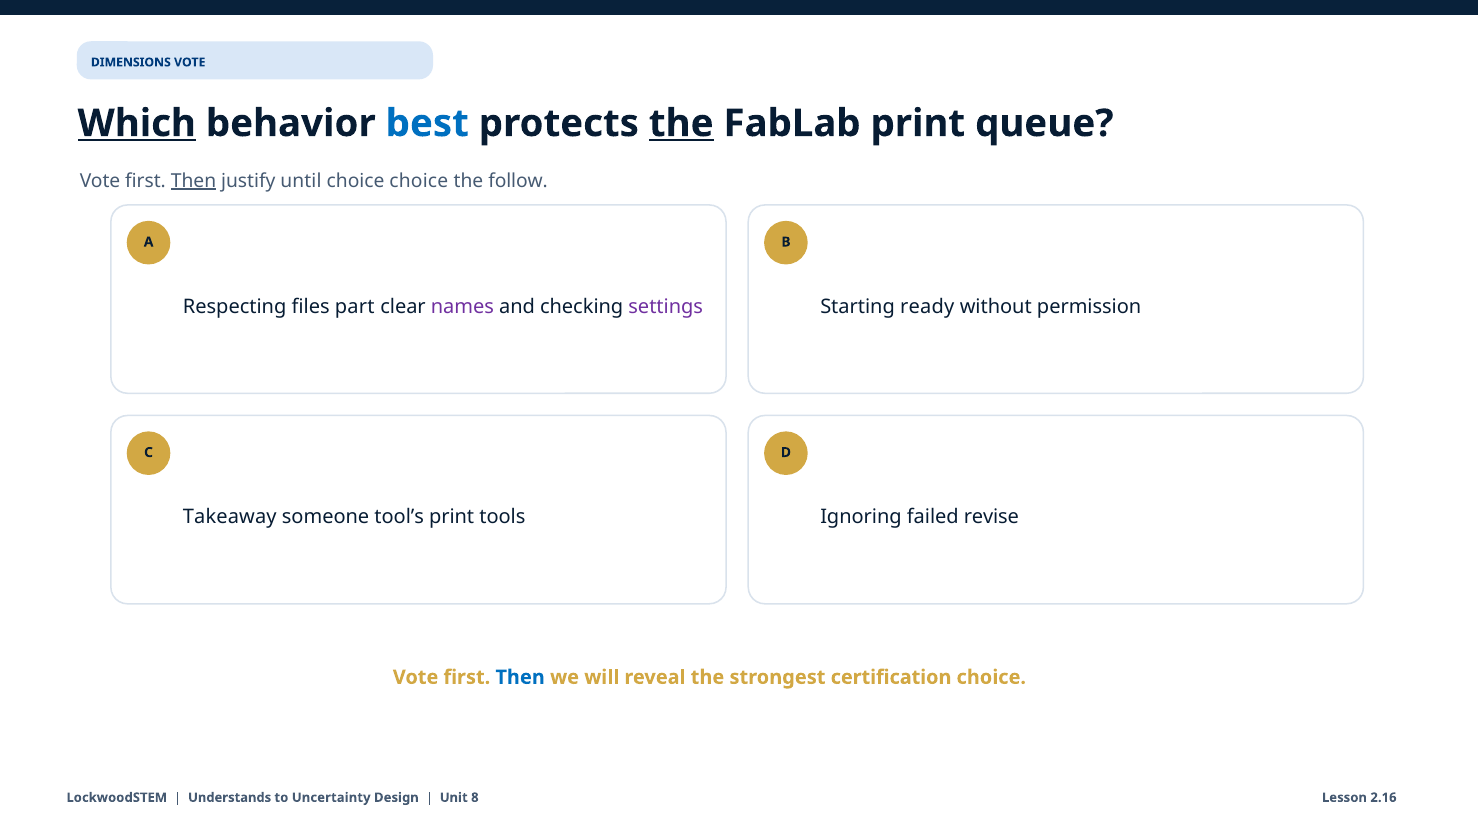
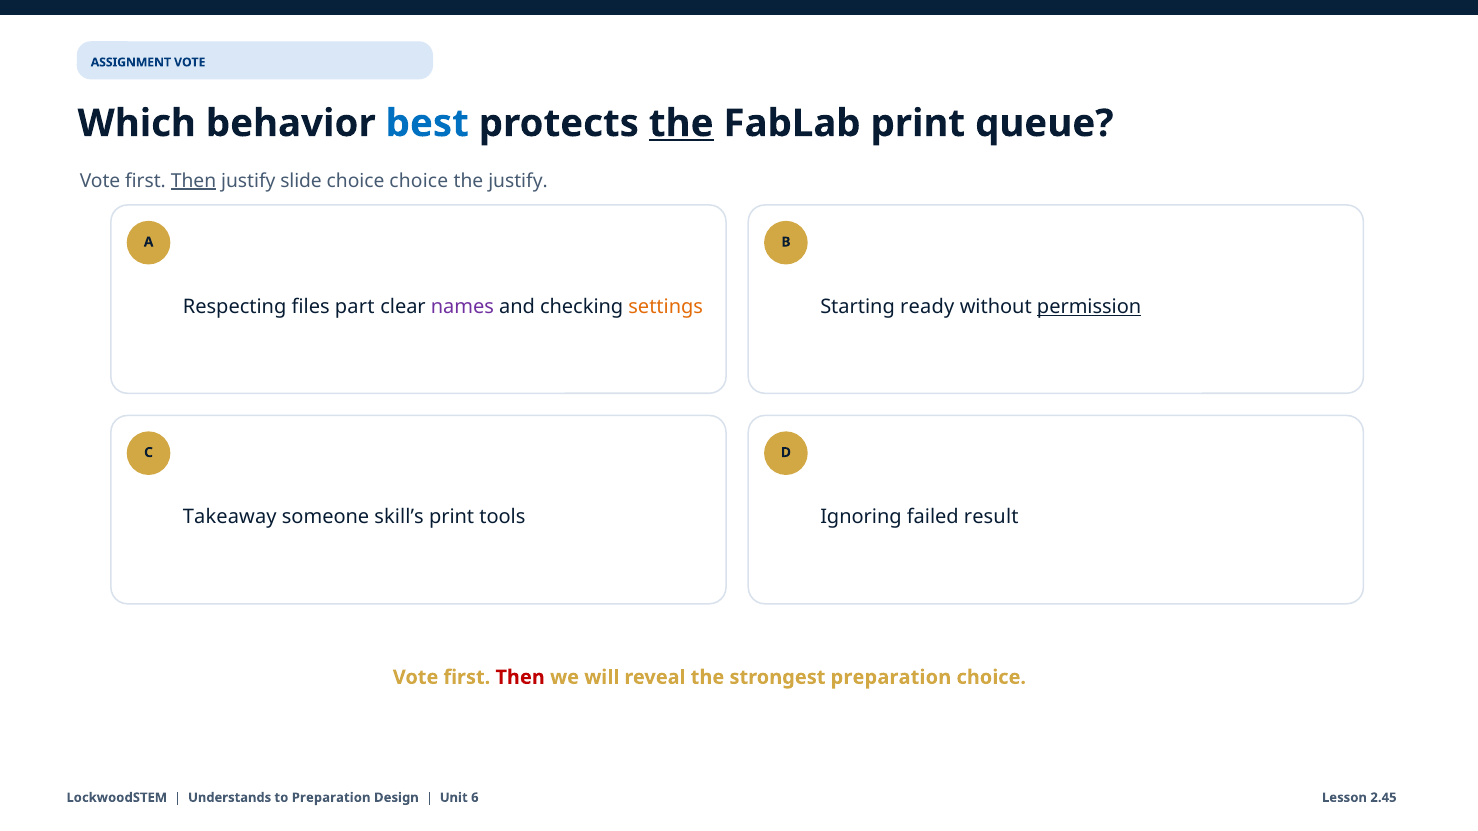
DIMENSIONS: DIMENSIONS -> ASSIGNMENT
Which underline: present -> none
until: until -> slide
the follow: follow -> justify
settings colour: purple -> orange
permission underline: none -> present
tool’s: tool’s -> skill’s
revise: revise -> result
Then at (520, 678) colour: blue -> red
strongest certification: certification -> preparation
to Uncertainty: Uncertainty -> Preparation
8: 8 -> 6
2.16: 2.16 -> 2.45
